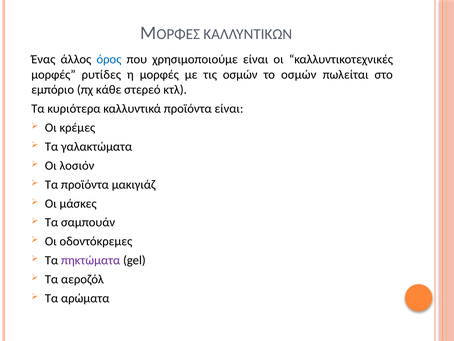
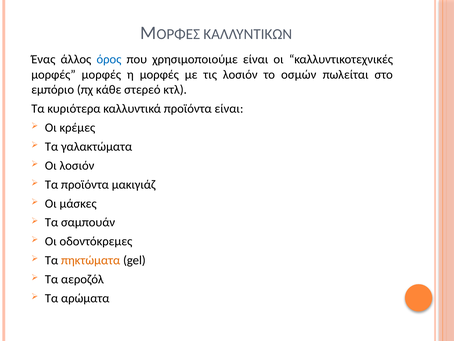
μορφές ρυτίδες: ρυτίδες -> μορφές
τις οσμών: οσμών -> λοσιόν
πηκτώματα colour: purple -> orange
